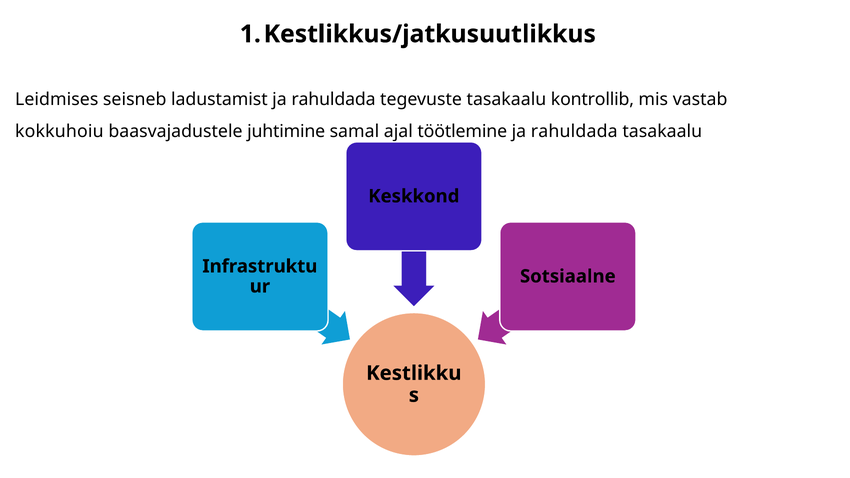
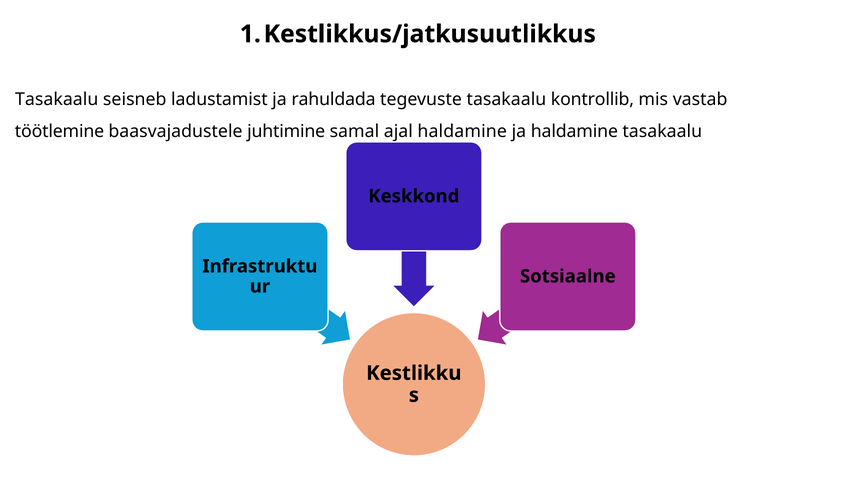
Leidmises at (57, 99): Leidmises -> Tasakaalu
kokkuhoiu: kokkuhoiu -> töötlemine
töötlemine at (462, 131): töötlemine -> haldamine
rahuldada at (574, 131): rahuldada -> haldamine
